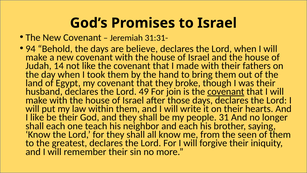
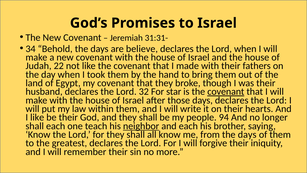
94: 94 -> 34
14: 14 -> 22
49: 49 -> 32
join: join -> star
31: 31 -> 94
neighbor underline: none -> present
from the seen: seen -> days
